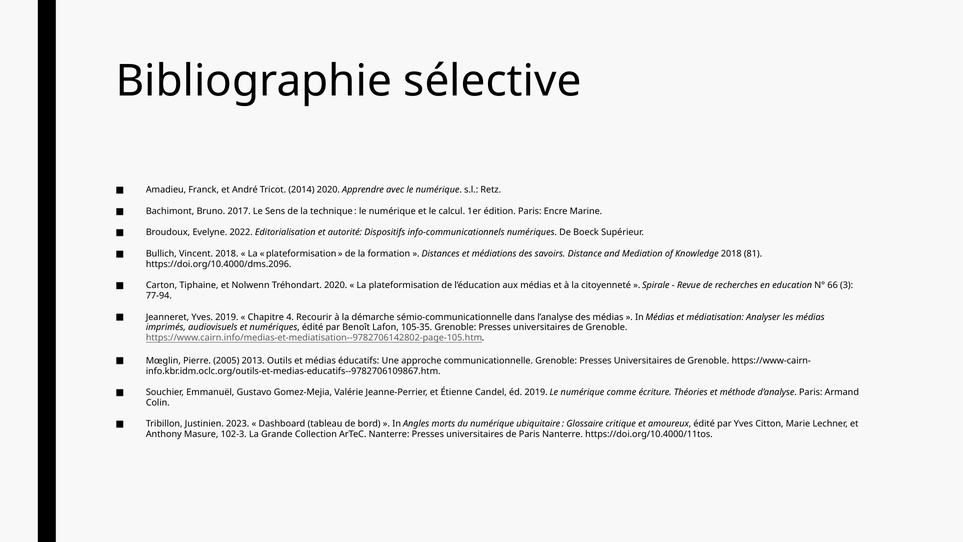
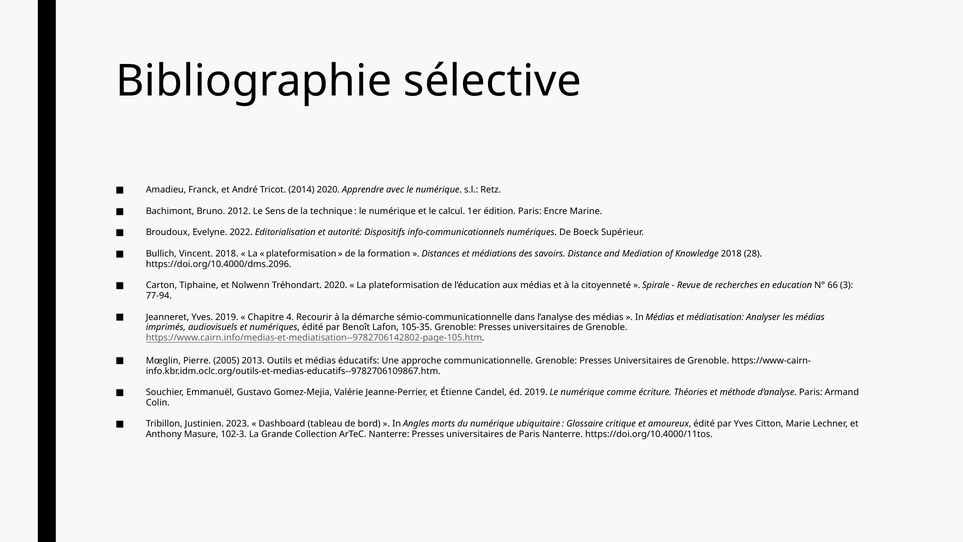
2017: 2017 -> 2012
81: 81 -> 28
